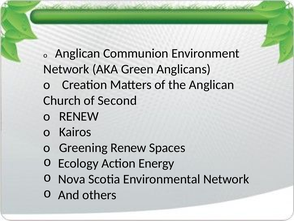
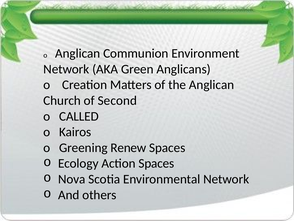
o RENEW: RENEW -> CALLED
Action Energy: Energy -> Spaces
